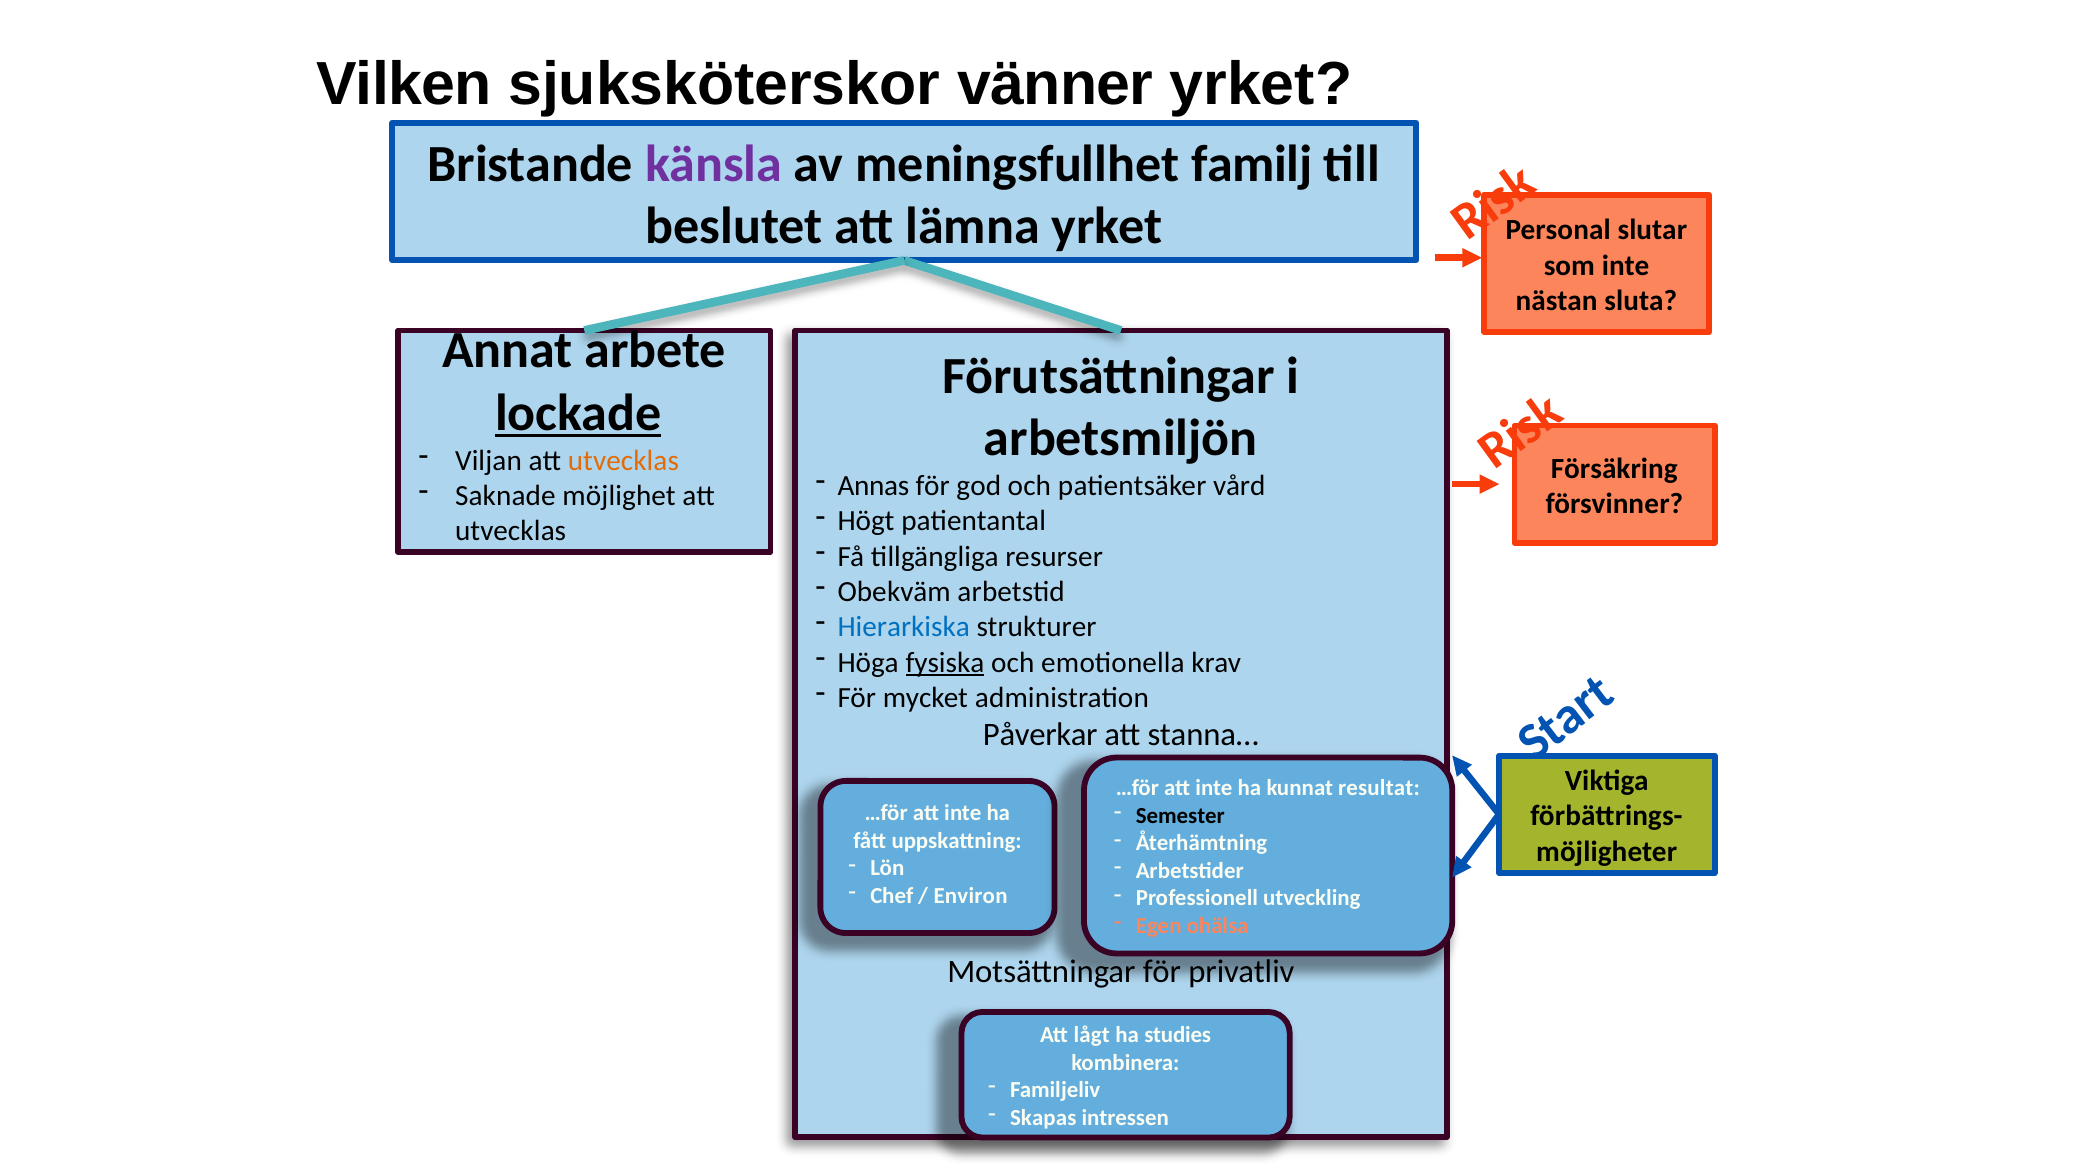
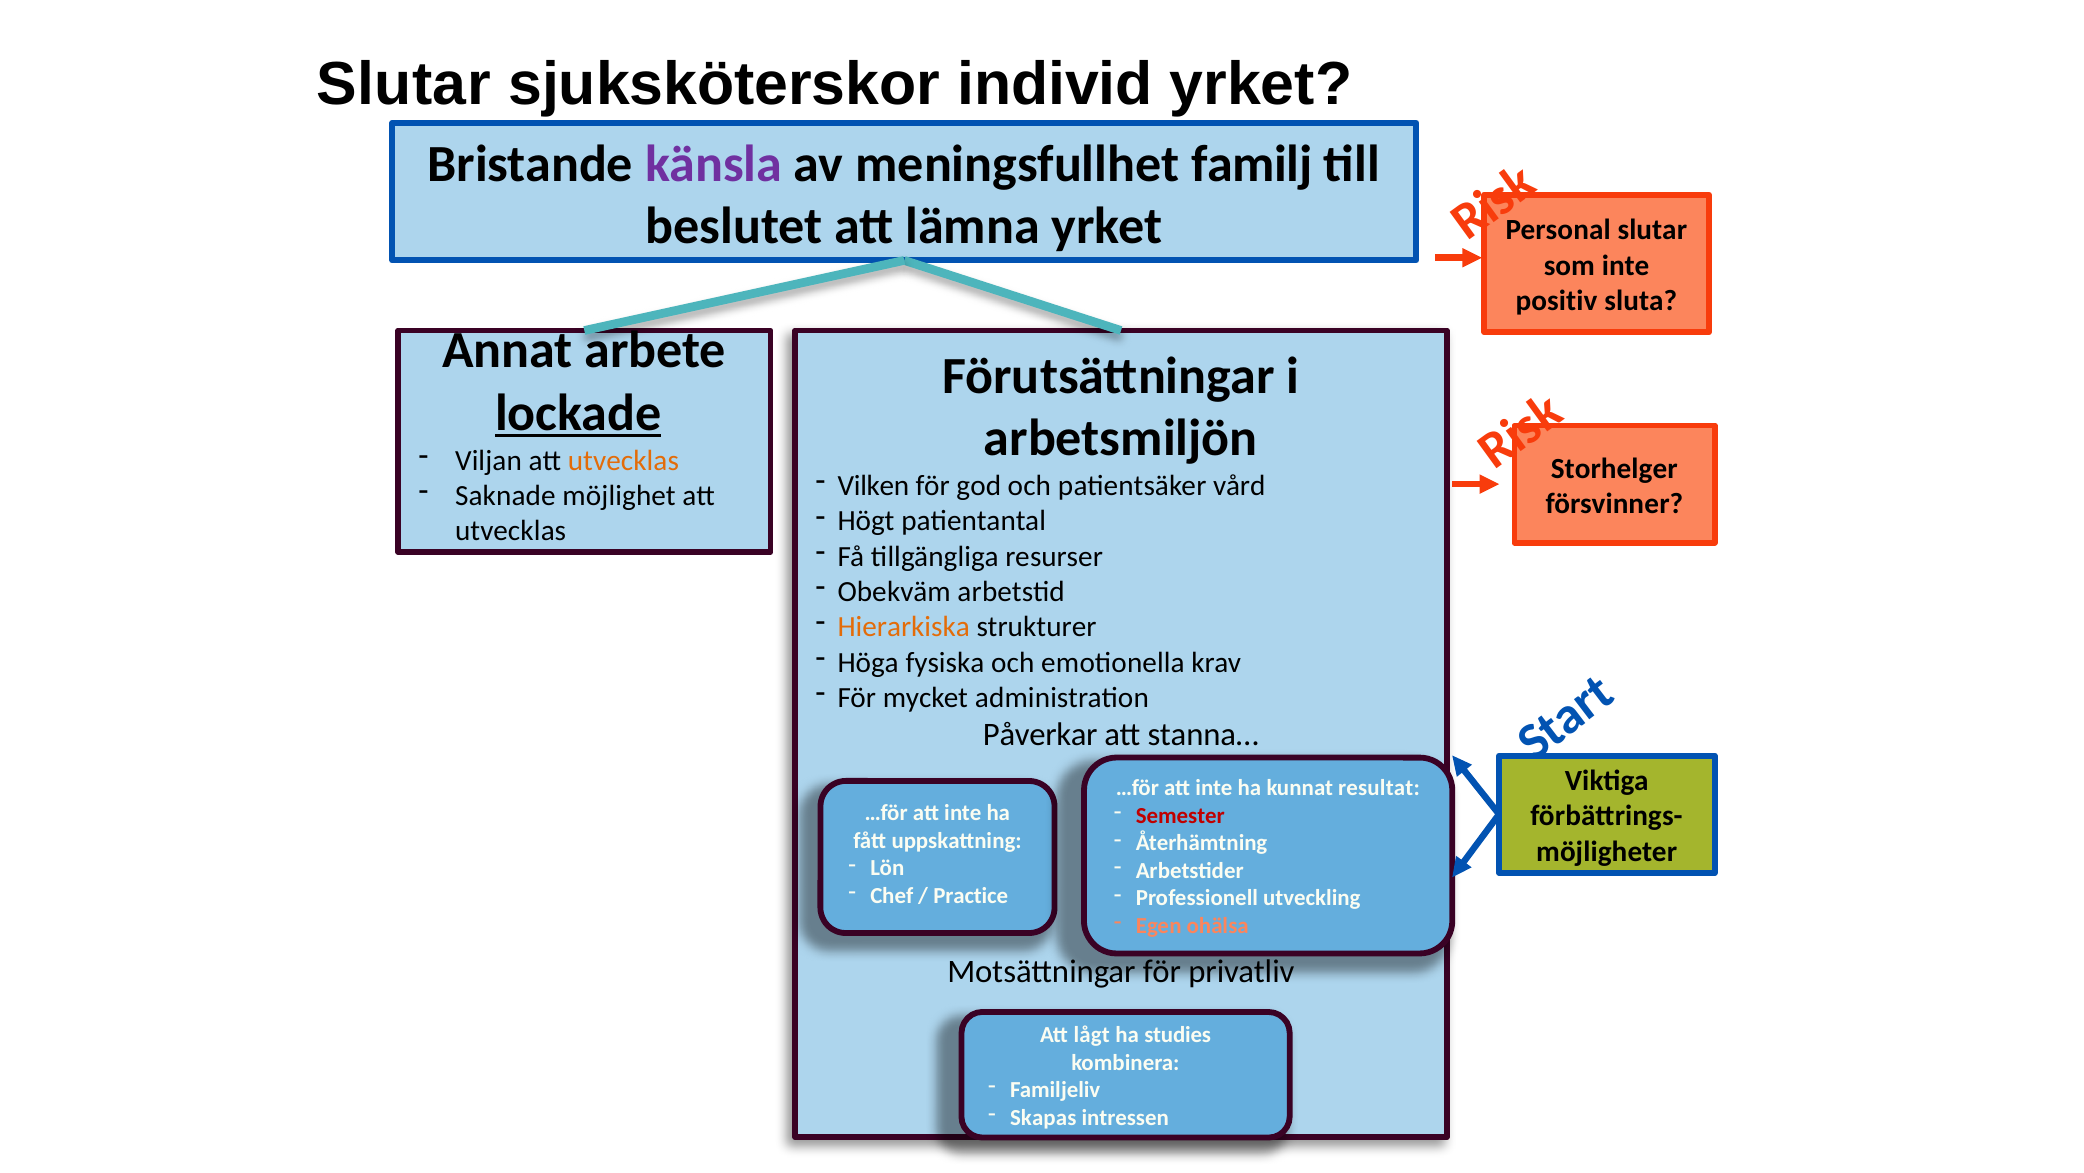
Vilken at (404, 84): Vilken -> Slutar
vänner: vänner -> individ
nästan: nästan -> positiv
Försäkring: Försäkring -> Storhelger
Annas: Annas -> Vilken
Hierarkiska colour: blue -> orange
fysiska underline: present -> none
Semester colour: black -> red
Environ: Environ -> Practice
